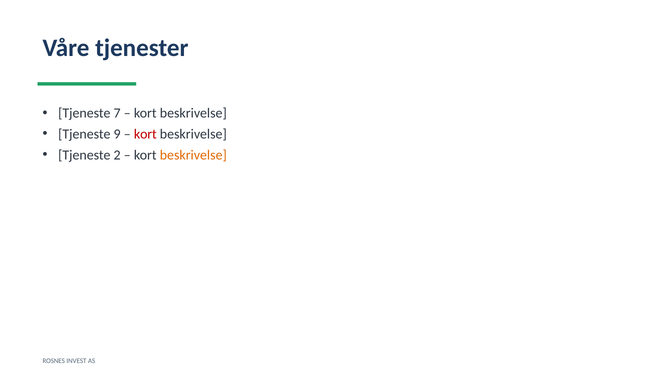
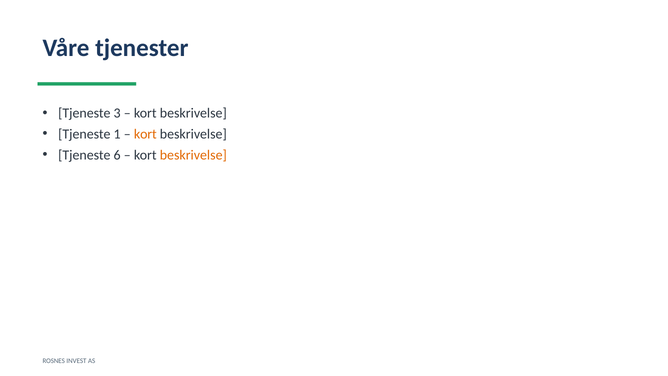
7: 7 -> 3
9: 9 -> 1
kort at (145, 134) colour: red -> orange
2: 2 -> 6
